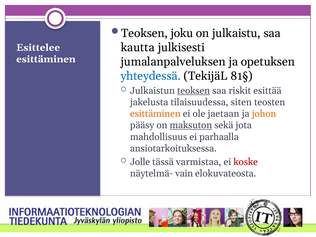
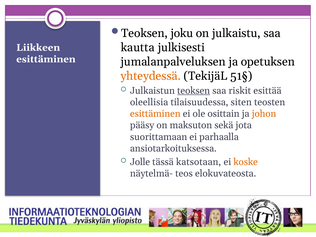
Esittelee: Esittelee -> Liikkeen
yhteydessä colour: blue -> orange
81§: 81§ -> 51§
jakelusta: jakelusta -> oleellisia
jaetaan: jaetaan -> osittain
maksuton underline: present -> none
mahdollisuus: mahdollisuus -> suorittamaan
varmistaa: varmistaa -> katsotaan
koske colour: red -> orange
vain: vain -> teos
